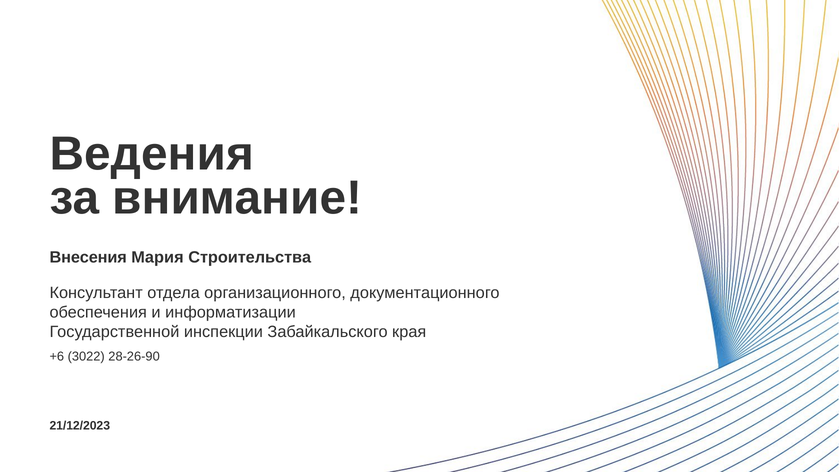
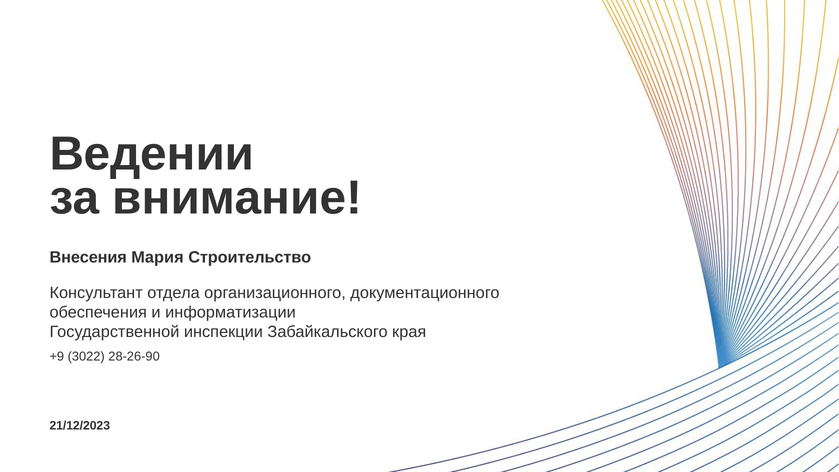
Ведения: Ведения -> Ведении
Строительства: Строительства -> Строительство
+6: +6 -> +9
